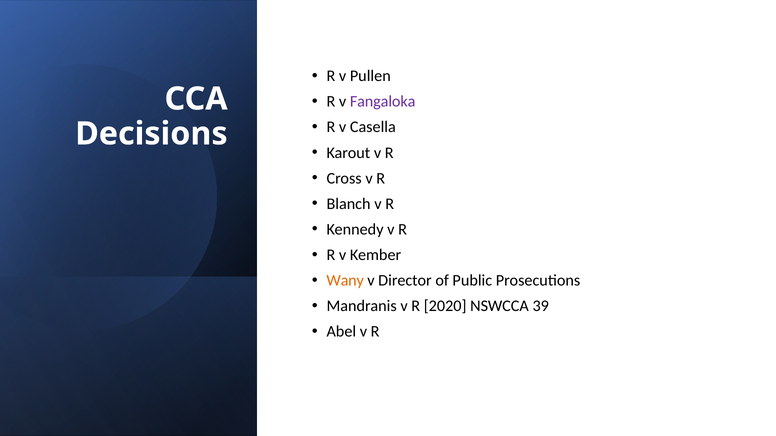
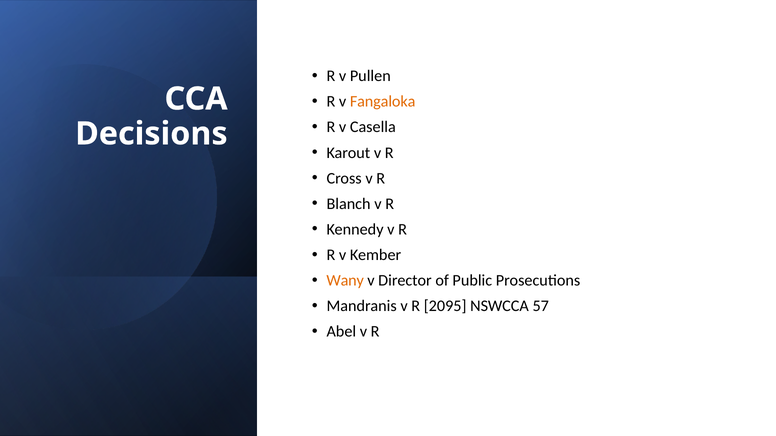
Fangaloka colour: purple -> orange
2020: 2020 -> 2095
39: 39 -> 57
